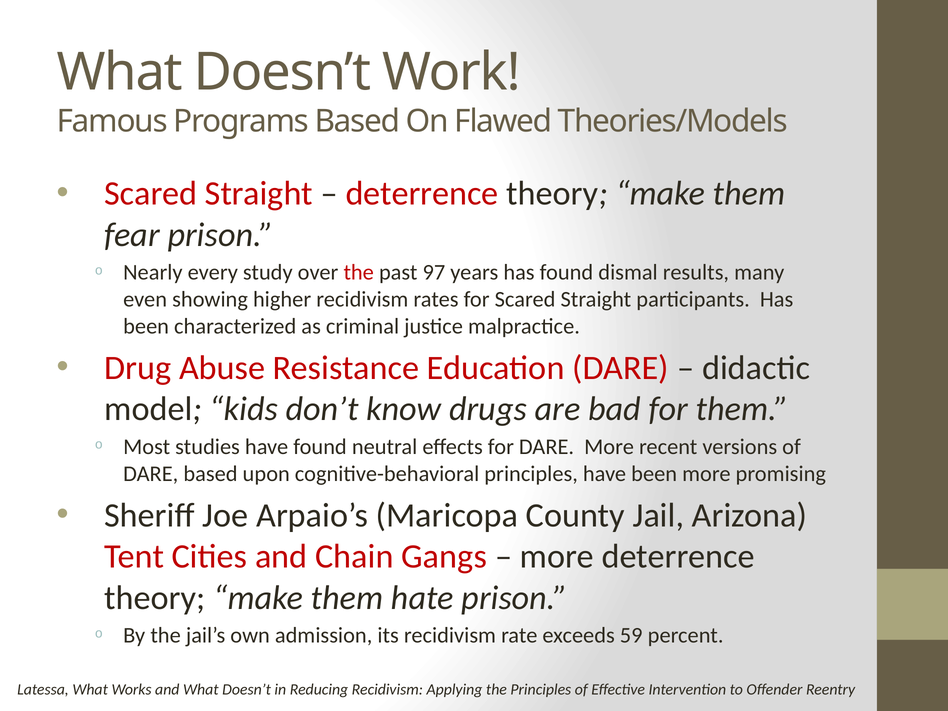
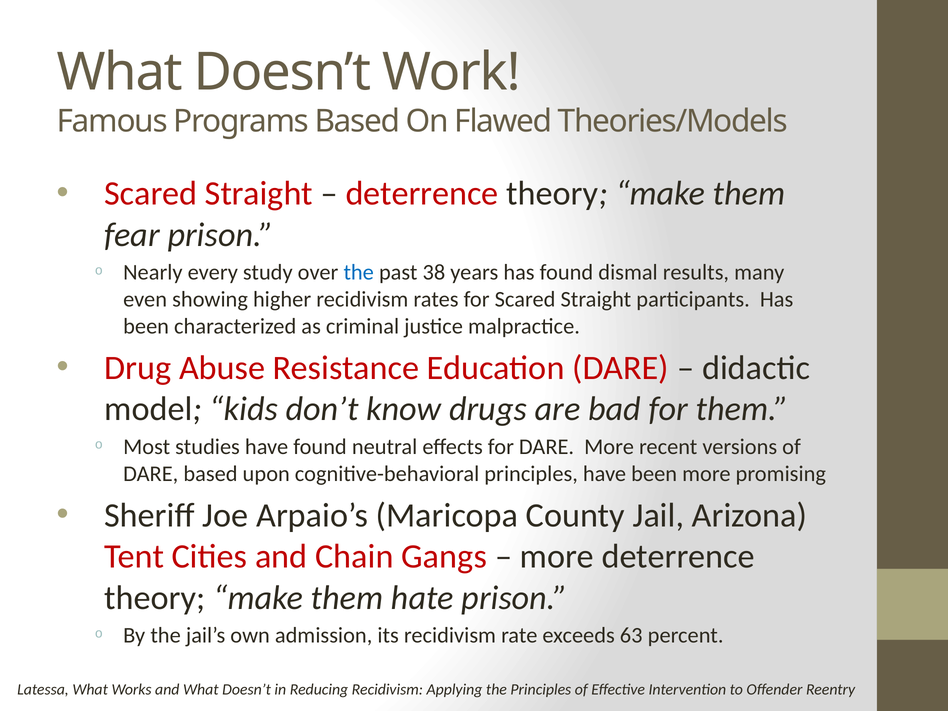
the at (359, 272) colour: red -> blue
97: 97 -> 38
59: 59 -> 63
